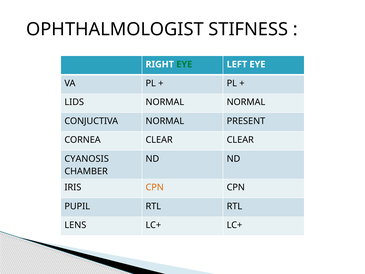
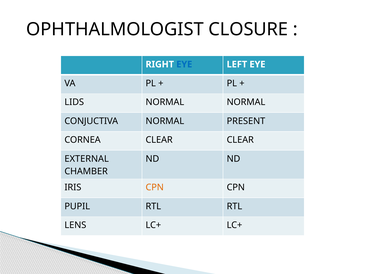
STIFNESS: STIFNESS -> CLOSURE
EYE at (184, 64) colour: green -> blue
CYANOSIS: CYANOSIS -> EXTERNAL
